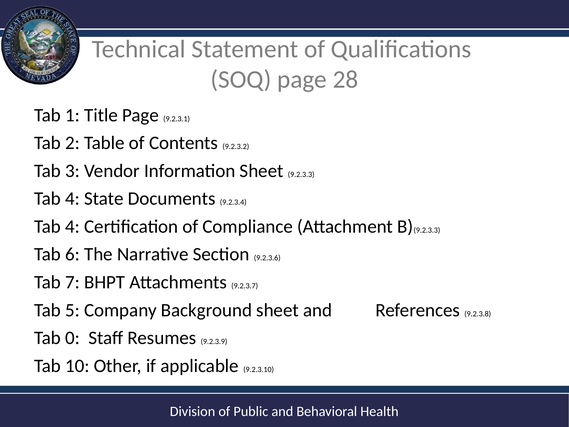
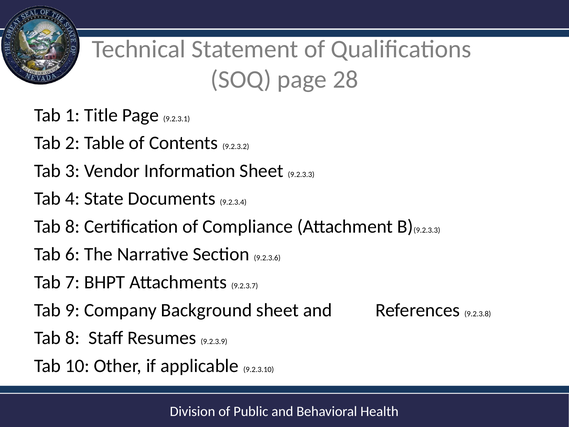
4 at (72, 226): 4 -> 8
5: 5 -> 9
0 at (72, 338): 0 -> 8
